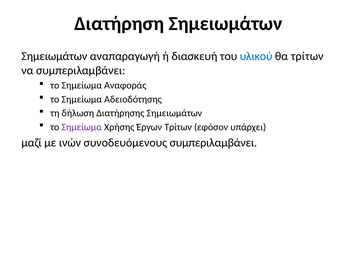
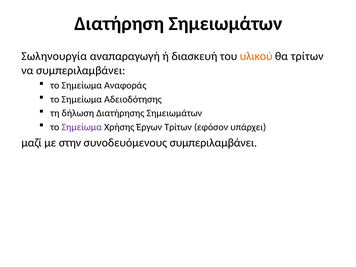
Σημειωμάτων at (54, 56): Σημειωμάτων -> Σωληνουργία
υλικού colour: blue -> orange
ινών: ινών -> στην
